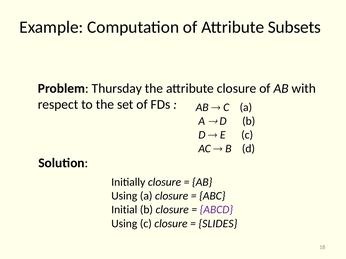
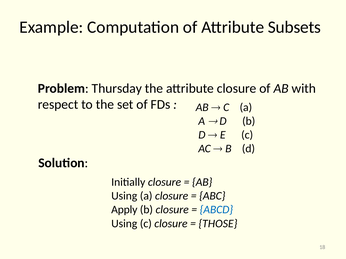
Initial: Initial -> Apply
ABCD colour: purple -> blue
SLIDES: SLIDES -> THOSE
